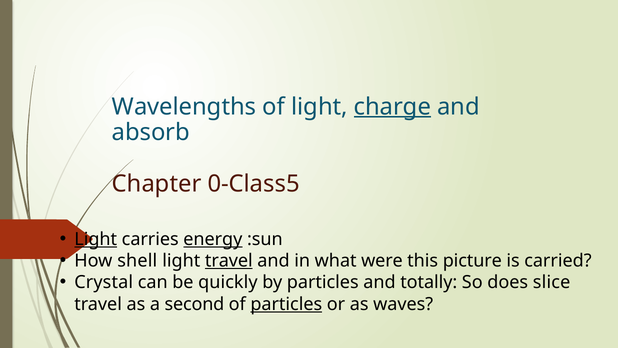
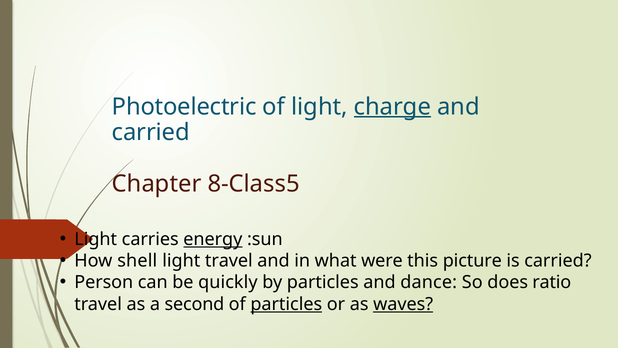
Wavelengths: Wavelengths -> Photoelectric
absorb at (151, 132): absorb -> carried
0-Class5: 0-Class5 -> 8-Class5
Light at (96, 239) underline: present -> none
travel at (229, 260) underline: present -> none
Crystal: Crystal -> Person
totally: totally -> dance
slice: slice -> ratio
waves underline: none -> present
